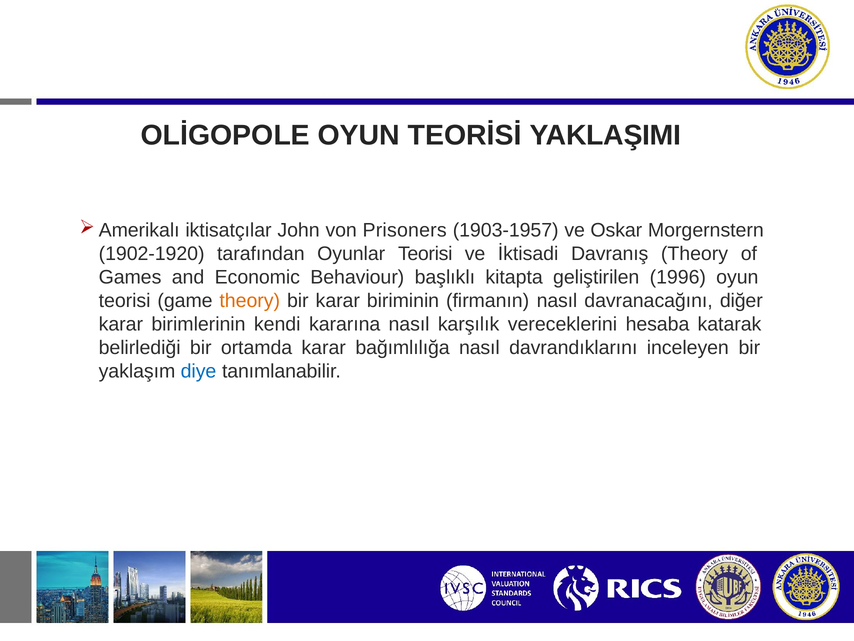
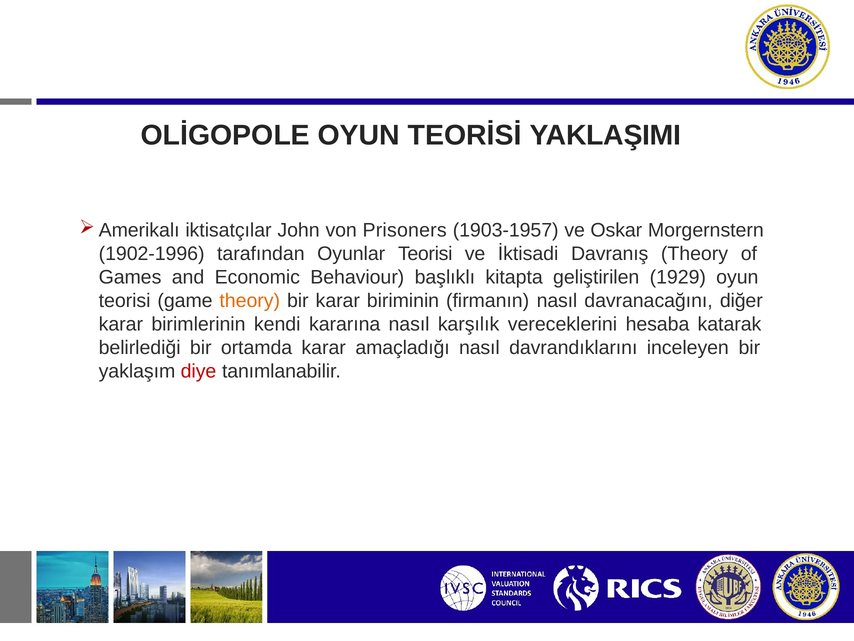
1902-1920: 1902-1920 -> 1902-1996
1996: 1996 -> 1929
bağımlılığa: bağımlılığa -> amaçladığı
diye colour: blue -> red
